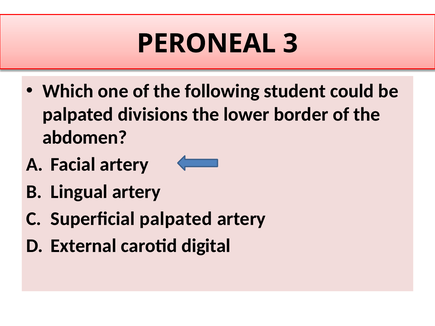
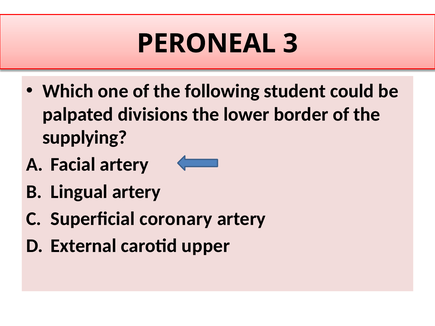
abdomen: abdomen -> supplying
Superficial palpated: palpated -> coronary
digital: digital -> upper
